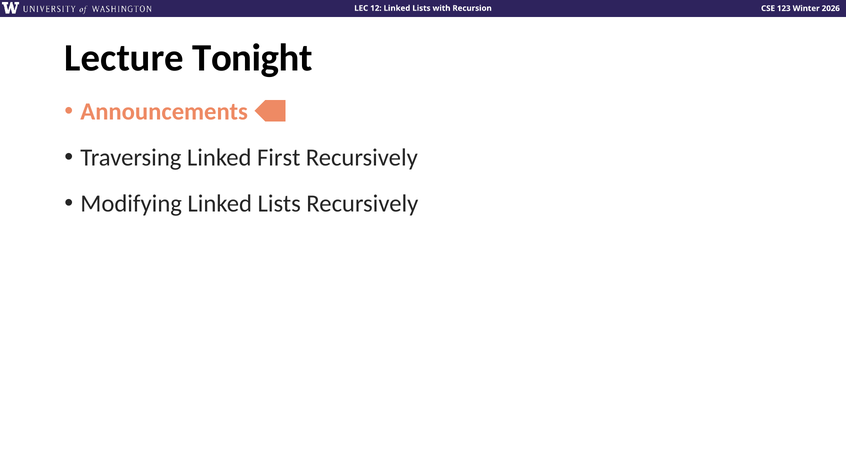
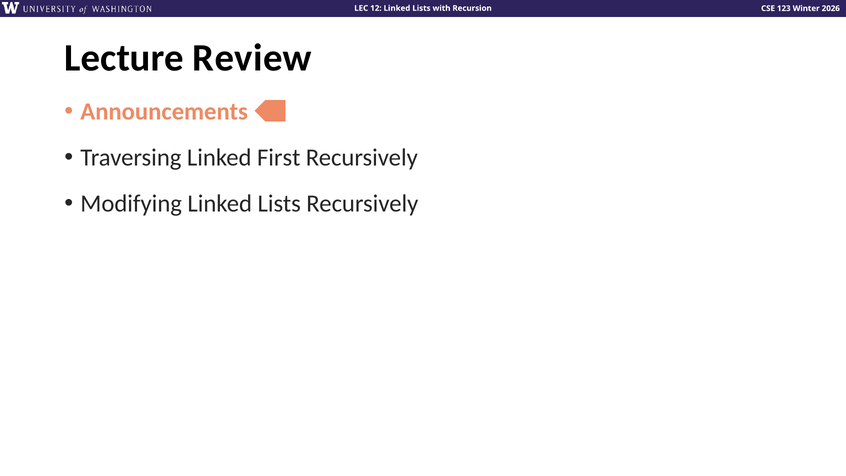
Tonight: Tonight -> Review
